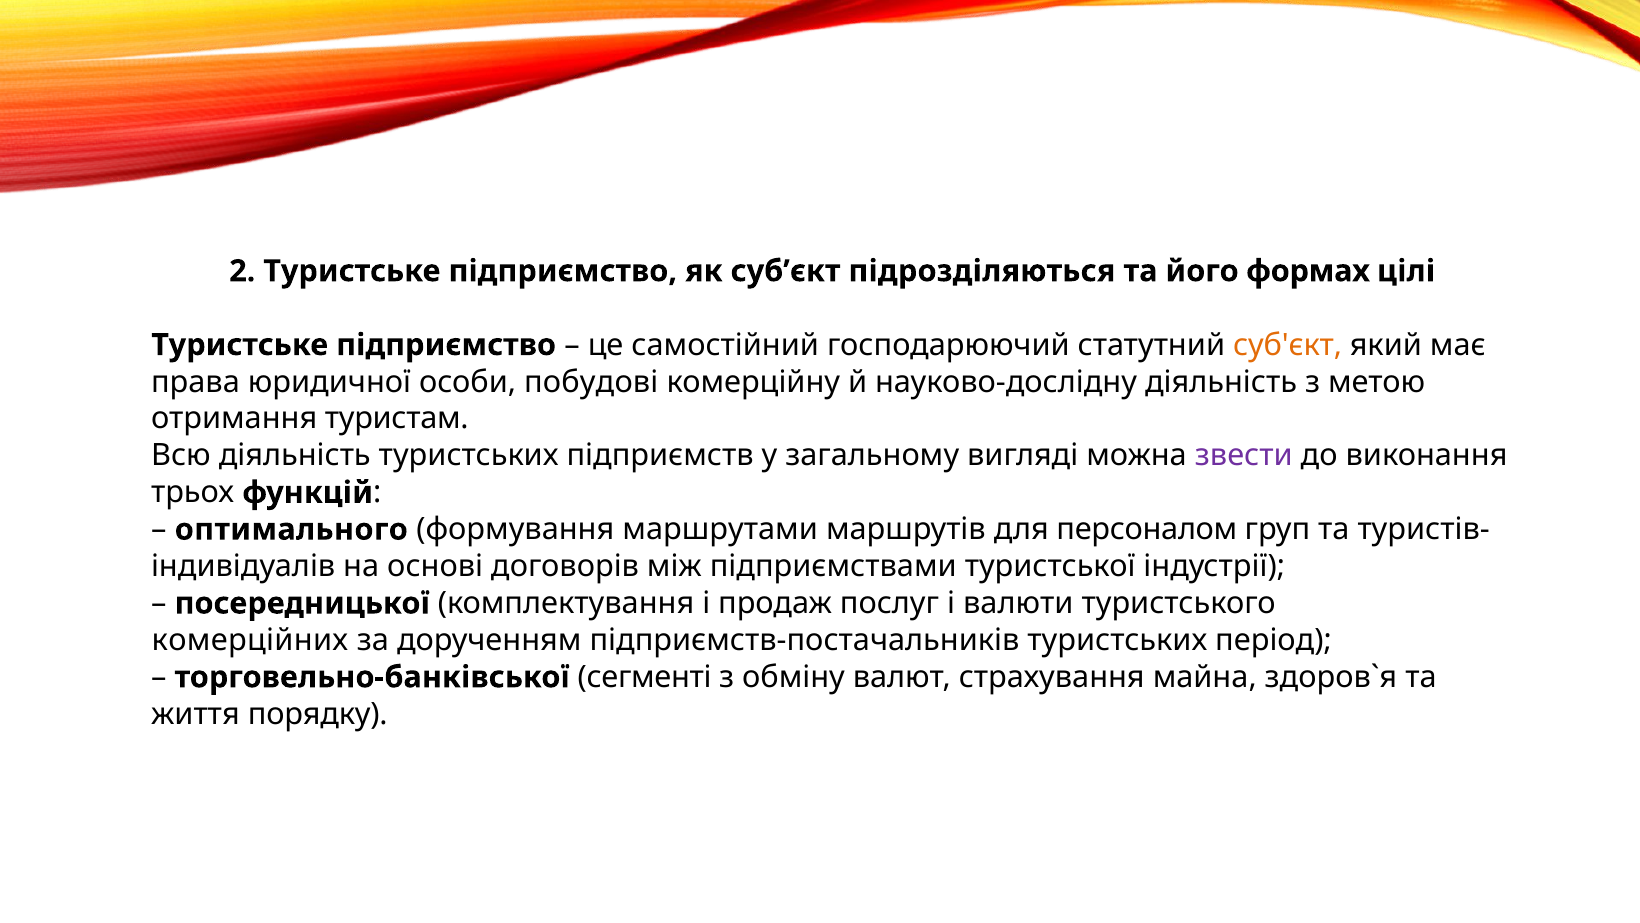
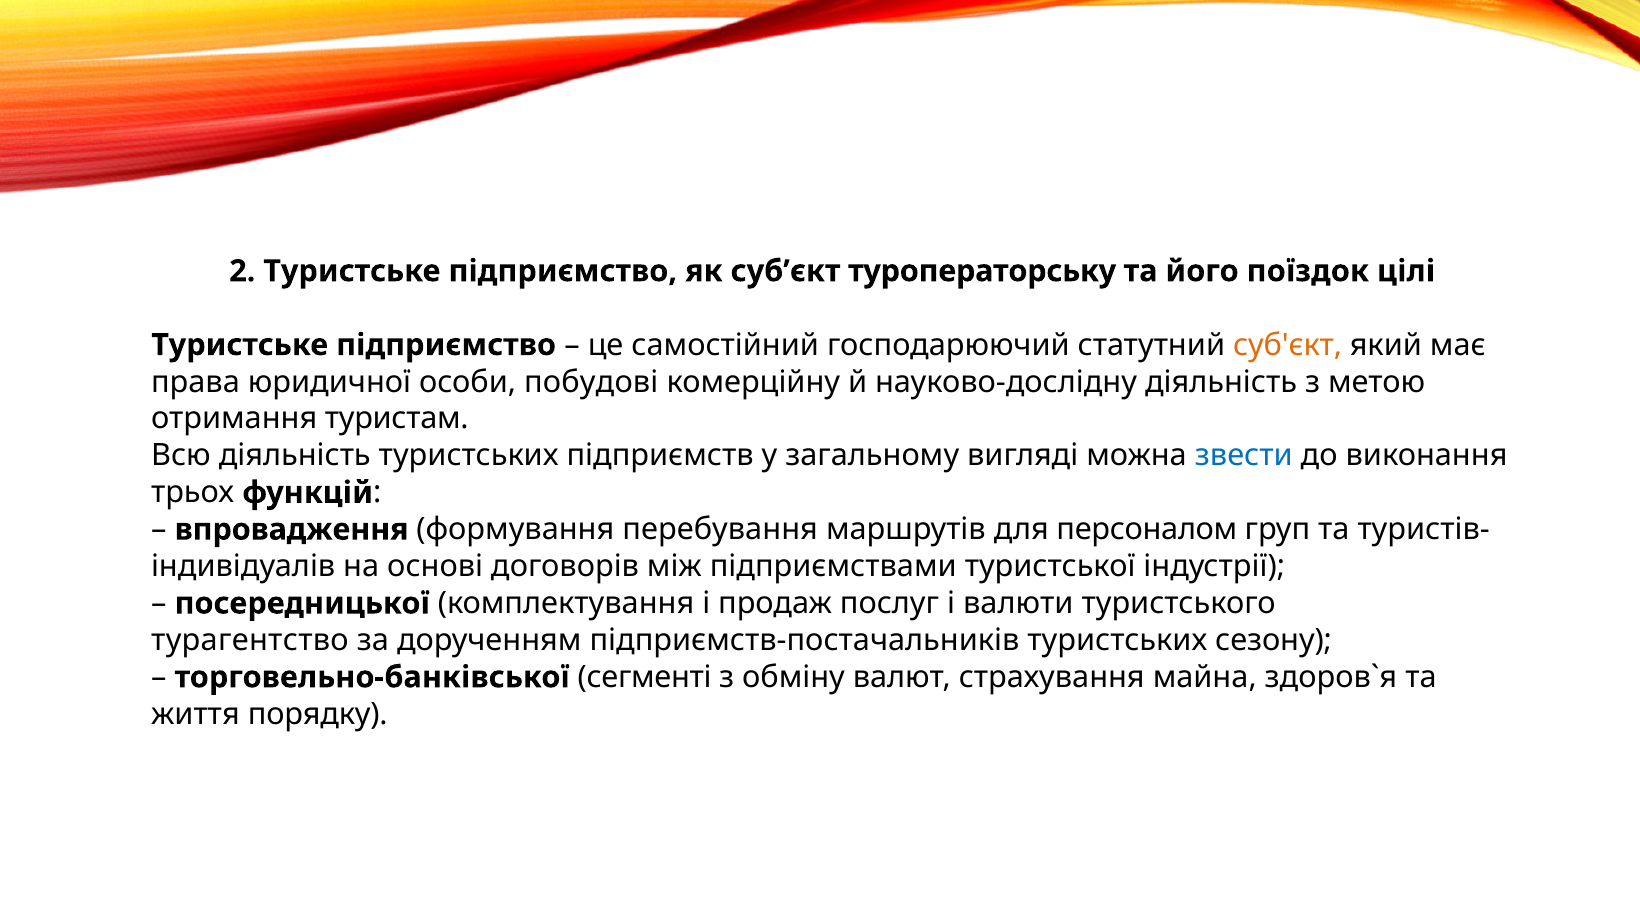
підрозділяються: підрозділяються -> туроператорську
формах: формах -> поїздок
звести colour: purple -> blue
оптимального: оптимального -> впровадження
маршрутами: маршрутами -> перебування
комерційних: комерційних -> турагентство
період: період -> сезону
